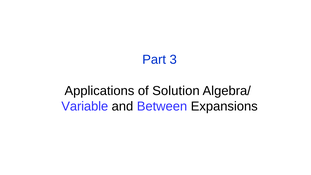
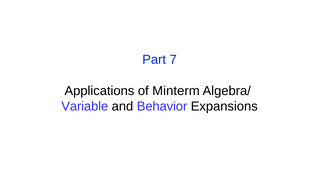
3: 3 -> 7
Solution: Solution -> Minterm
Between: Between -> Behavior
